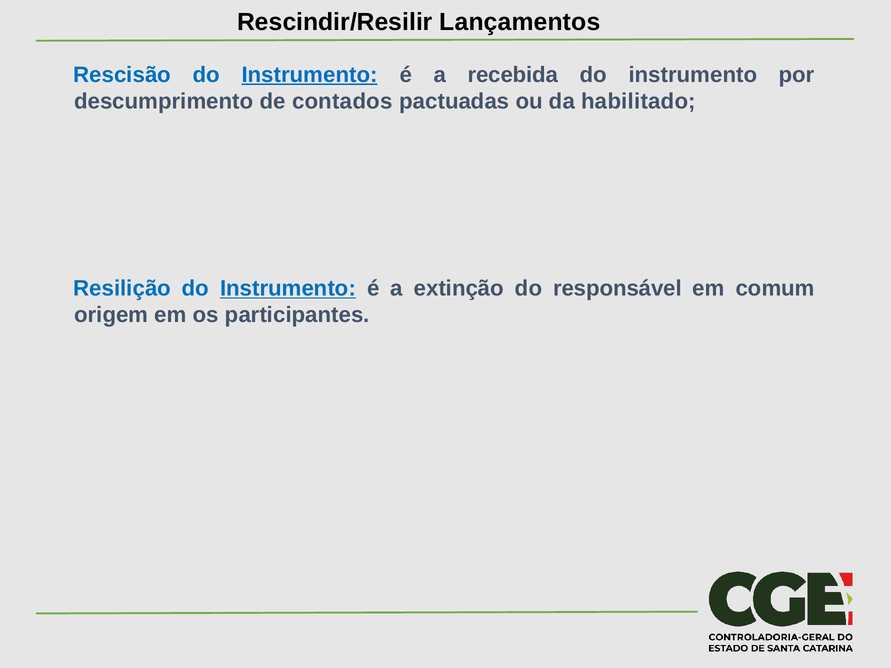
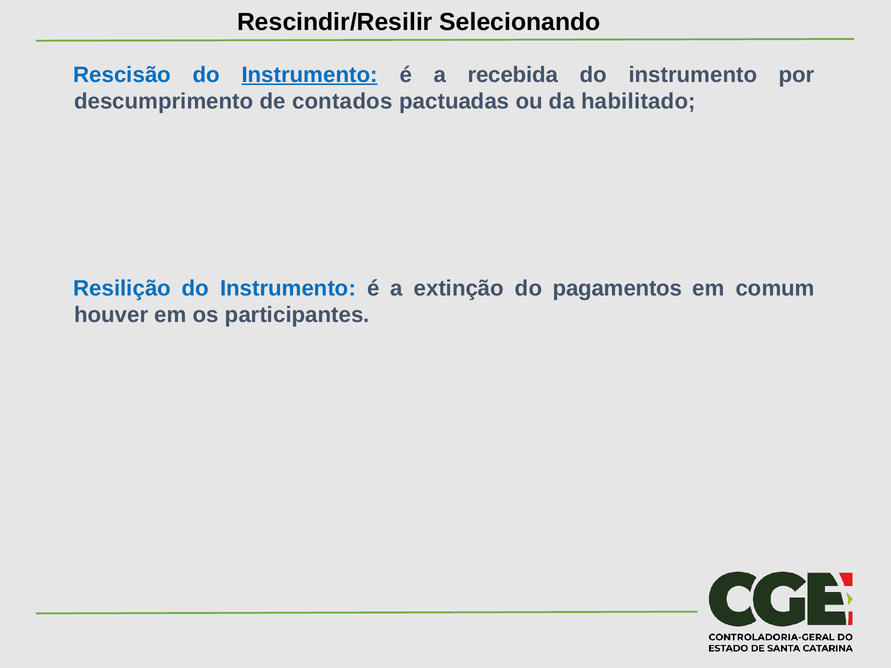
Lançamentos: Lançamentos -> Selecionando
Instrumento at (288, 289) underline: present -> none
responsável: responsável -> pagamentos
origem: origem -> houver
